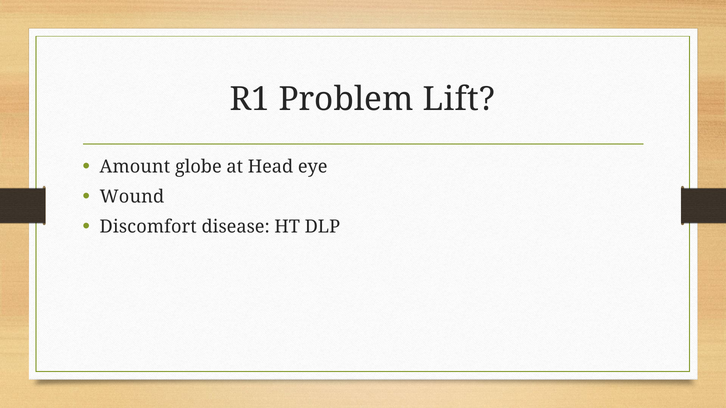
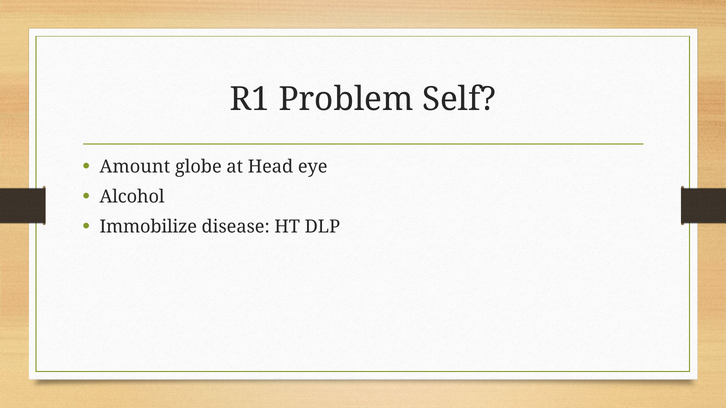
Lift: Lift -> Self
Wound: Wound -> Alcohol
Discomfort: Discomfort -> Immobilize
